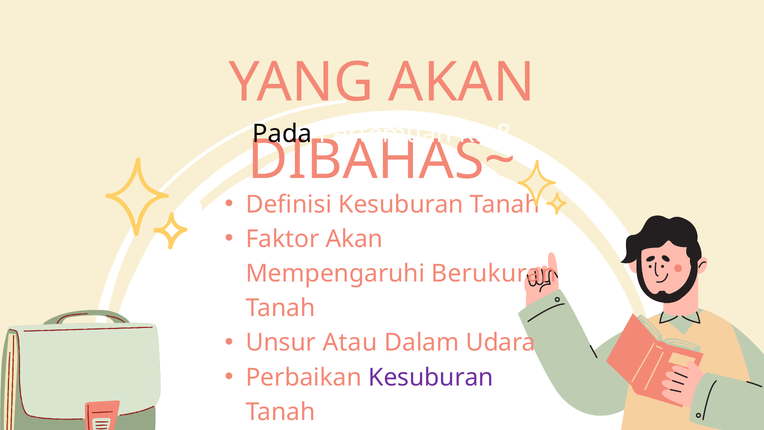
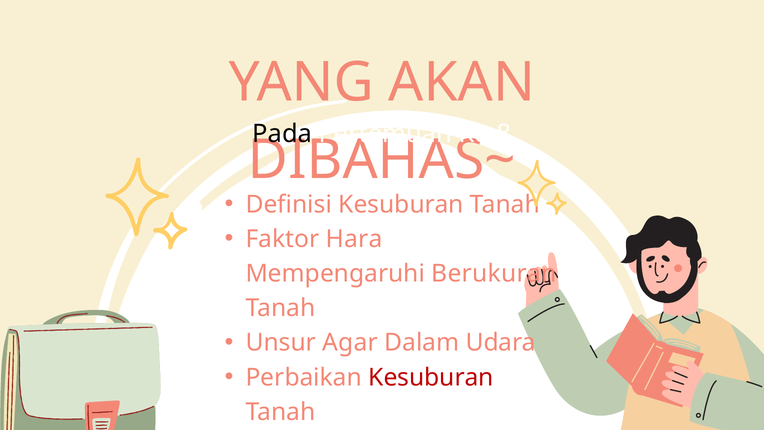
Faktor Akan: Akan -> Hara
Atau: Atau -> Agar
Kesuburan at (431, 377) colour: purple -> red
